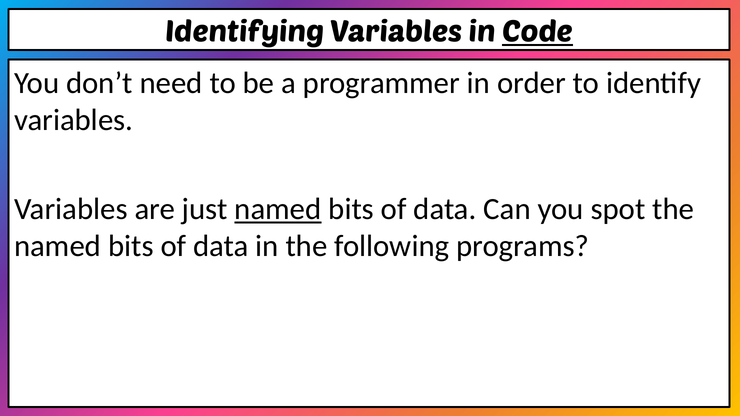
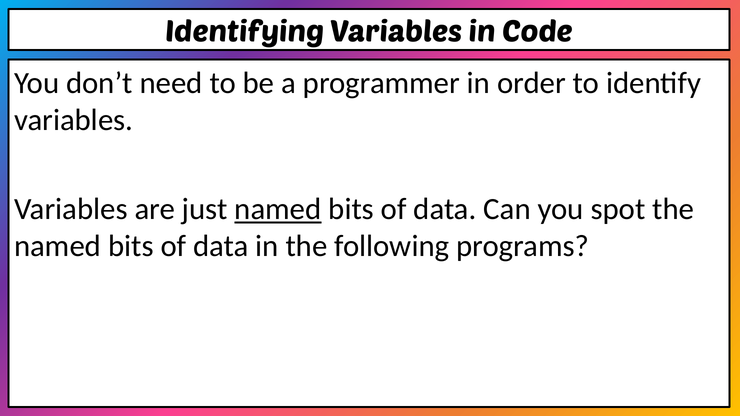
Code underline: present -> none
